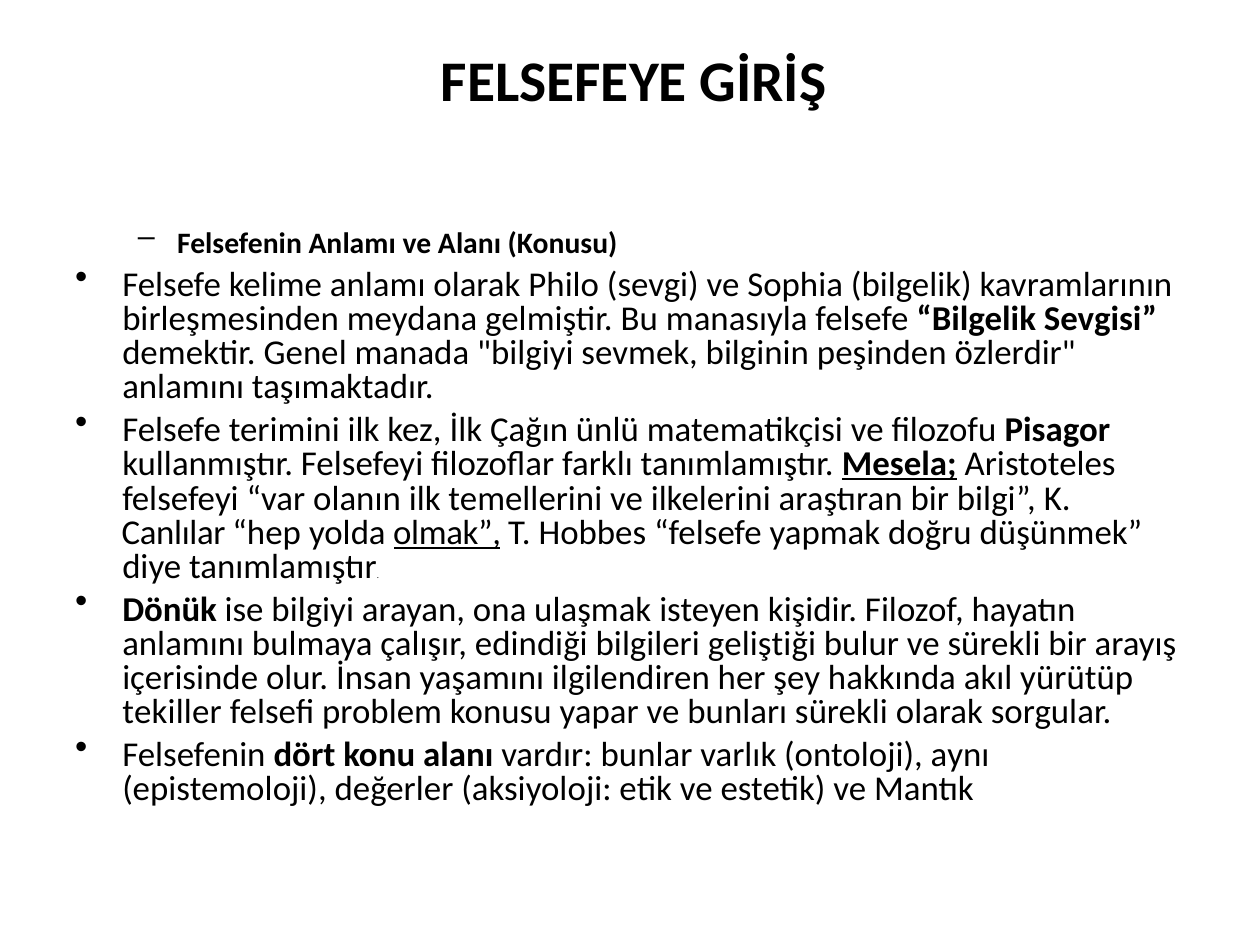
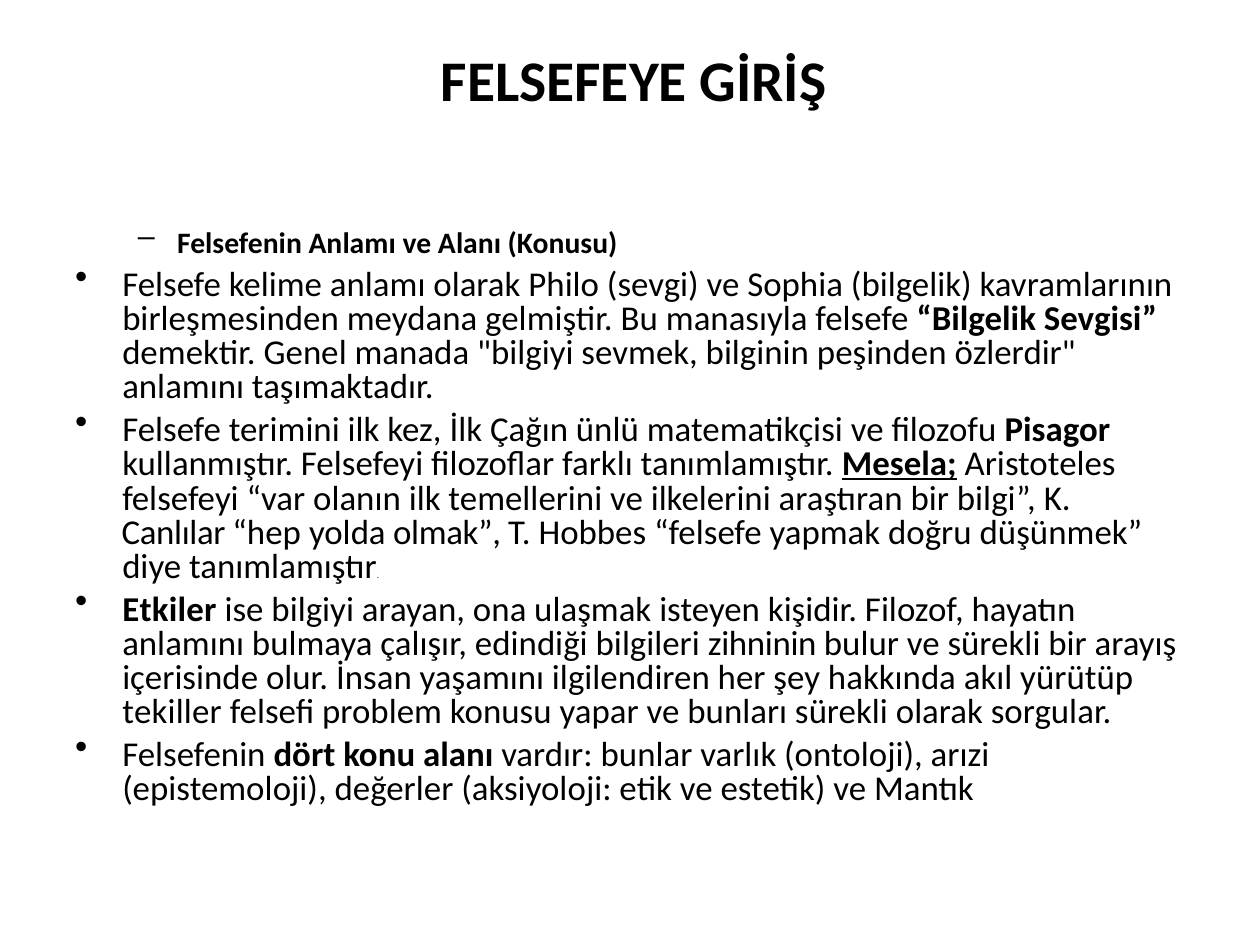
olmak underline: present -> none
Dönük: Dönük -> Etkiler
geliştiği: geliştiği -> zihninin
aynı: aynı -> arızi
